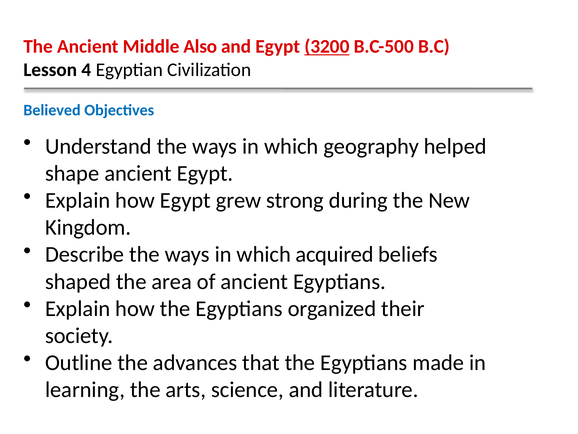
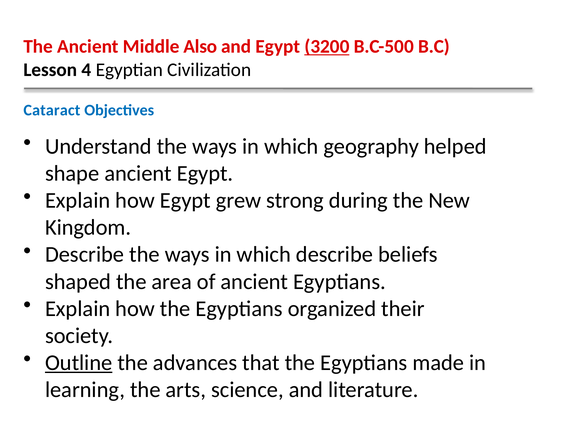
Believed: Believed -> Cataract
which acquired: acquired -> describe
Outline underline: none -> present
